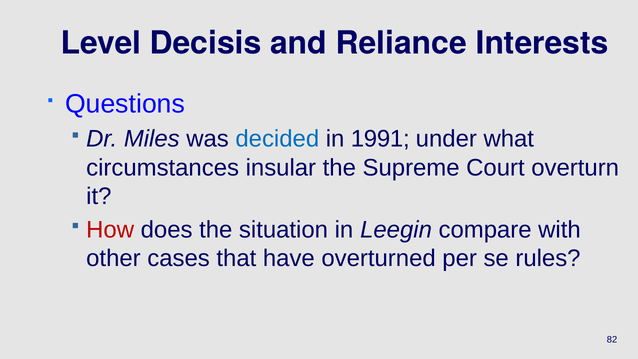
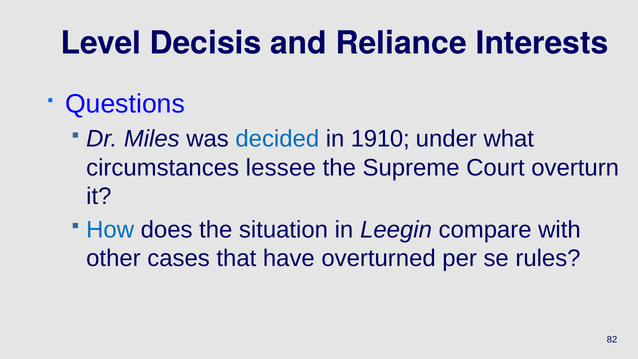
1991: 1991 -> 1910
insular: insular -> lessee
How colour: red -> blue
